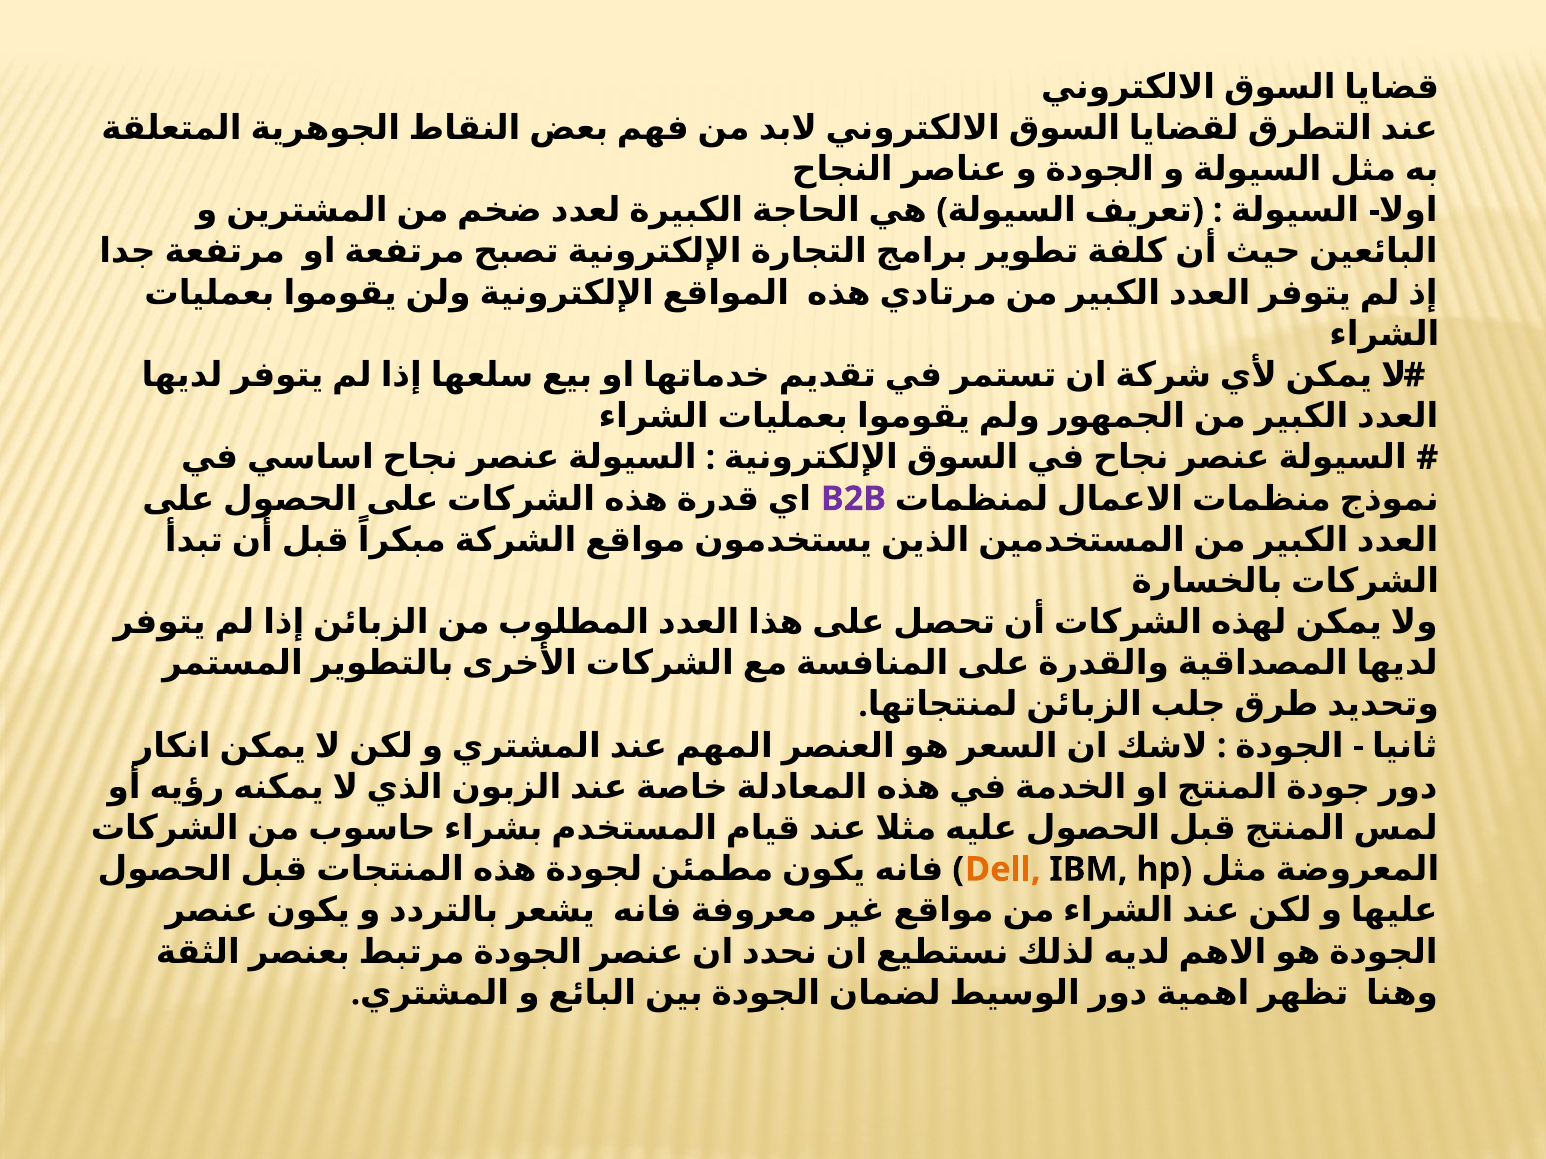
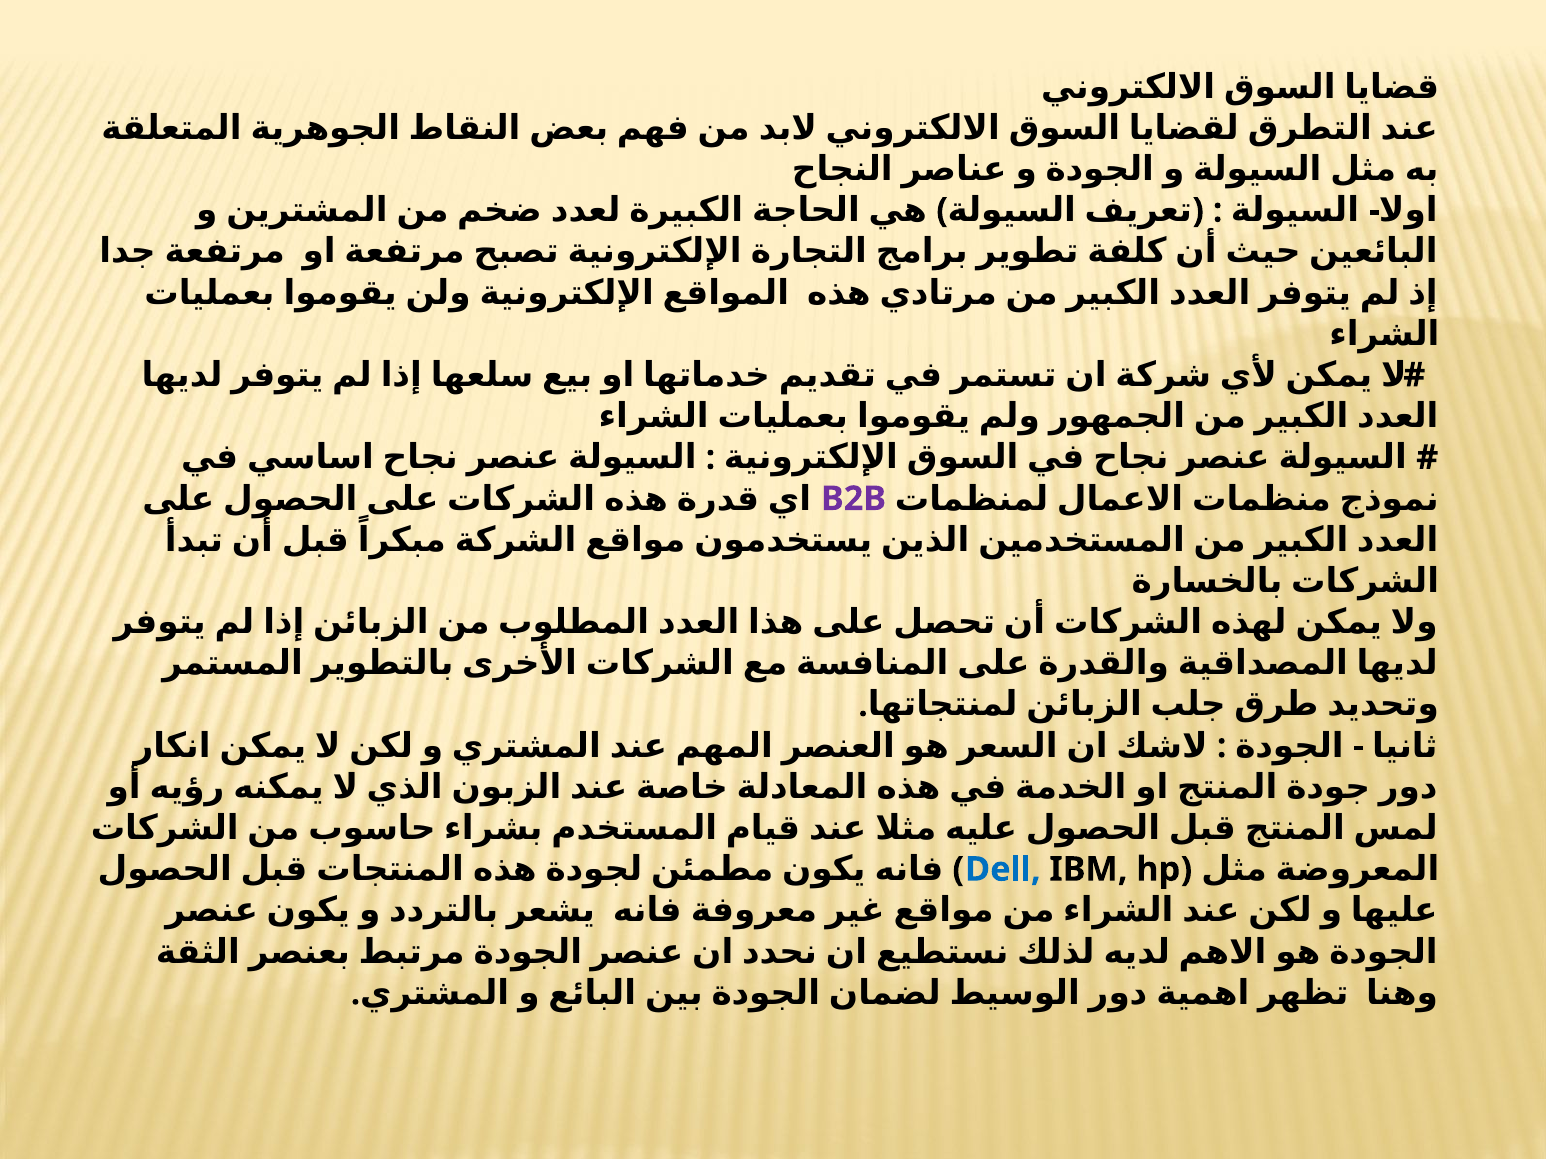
Dell colour: orange -> blue
